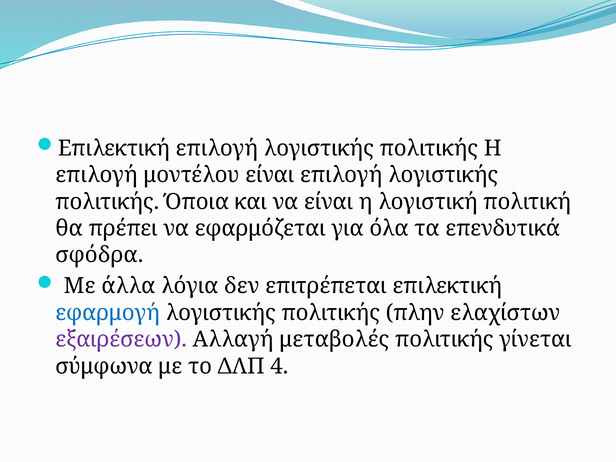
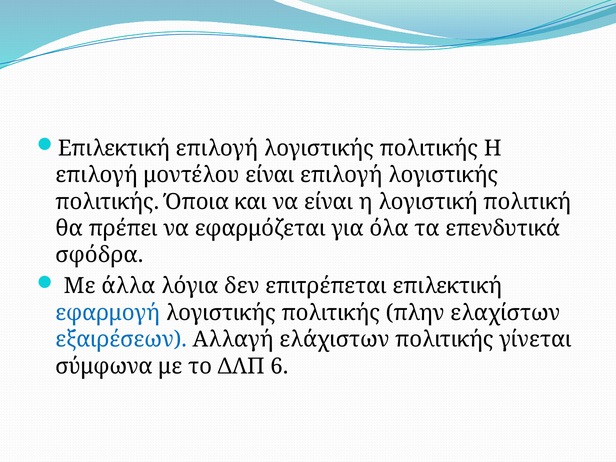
εξαιρέσεων colour: purple -> blue
μεταβολές: μεταβολές -> ελάχιστων
4: 4 -> 6
